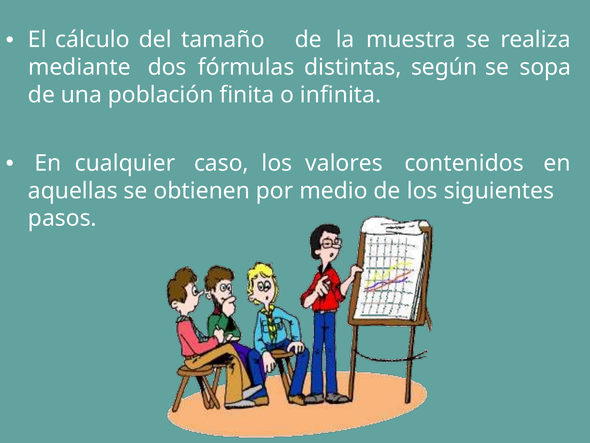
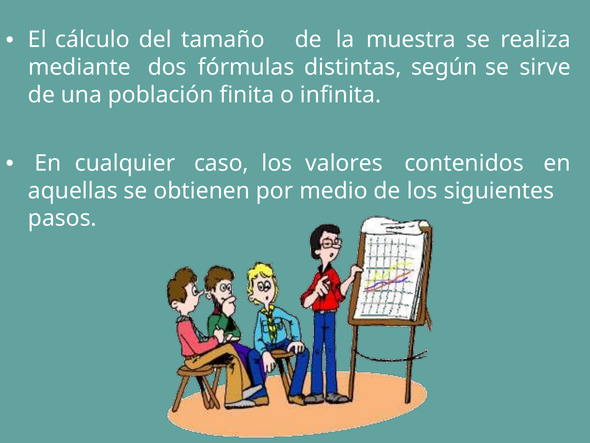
sopa: sopa -> sirve
